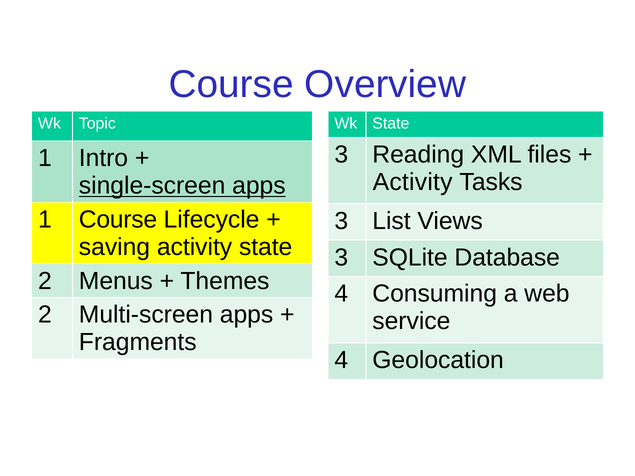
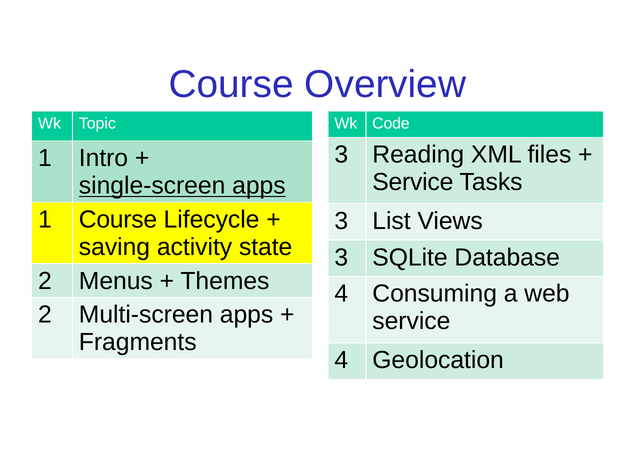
Wk State: State -> Code
Activity at (413, 182): Activity -> Service
